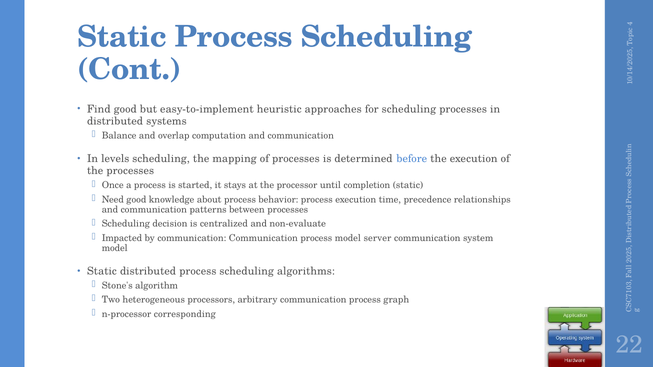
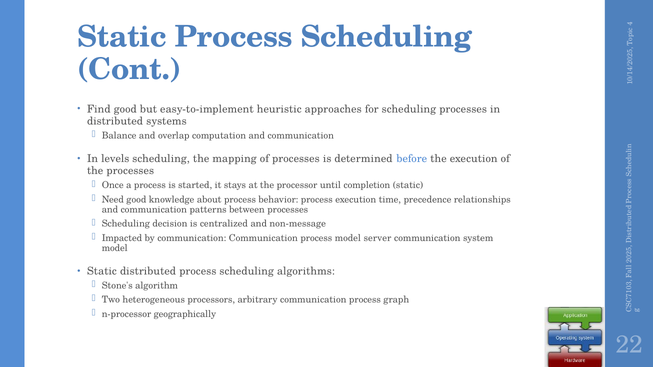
non-evaluate: non-evaluate -> non-message
corresponding: corresponding -> geographically
